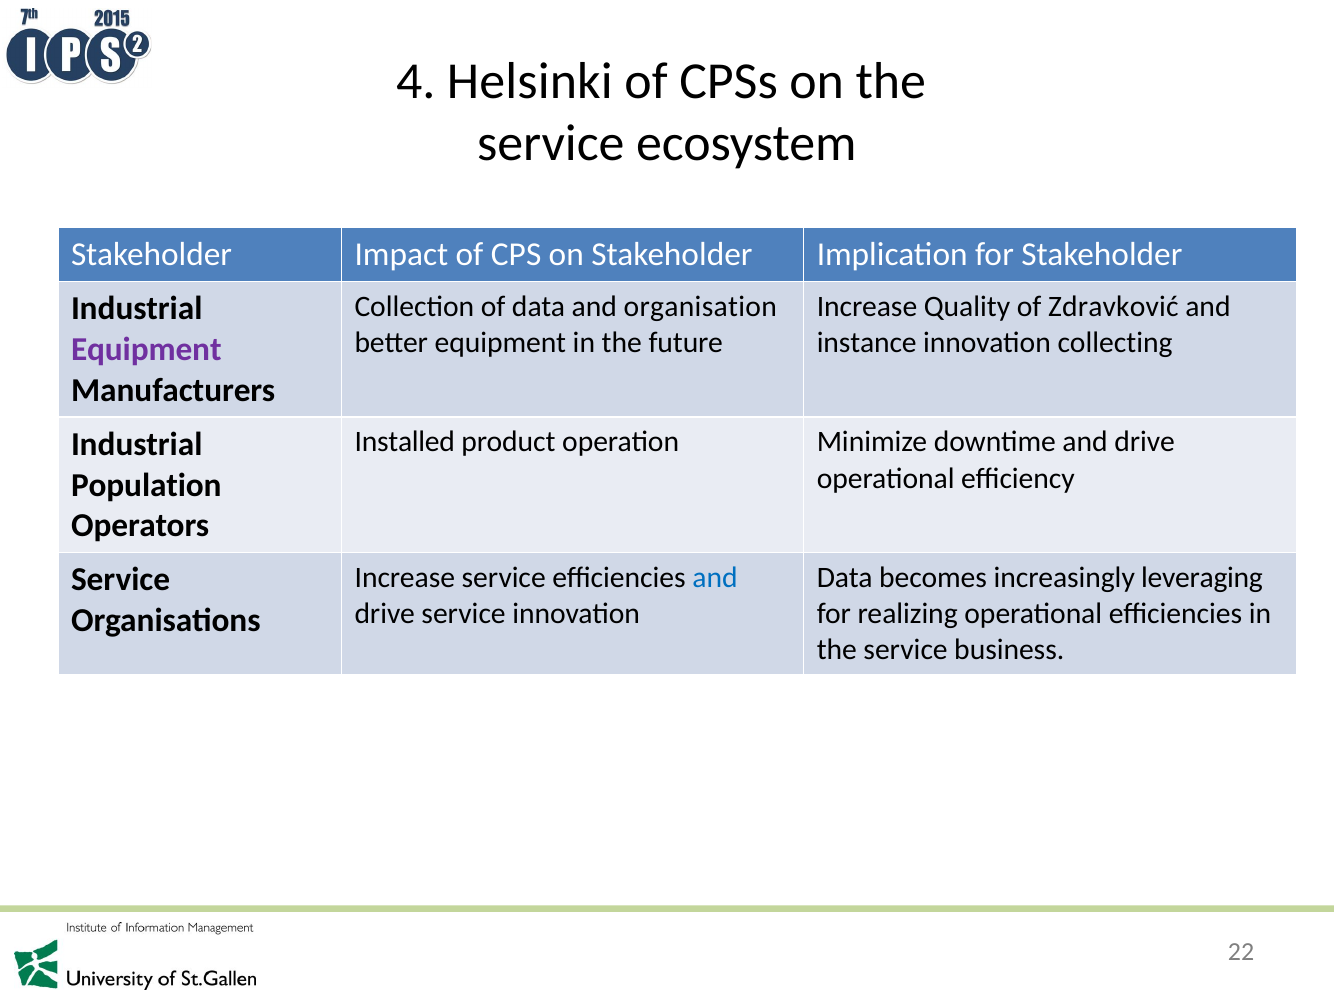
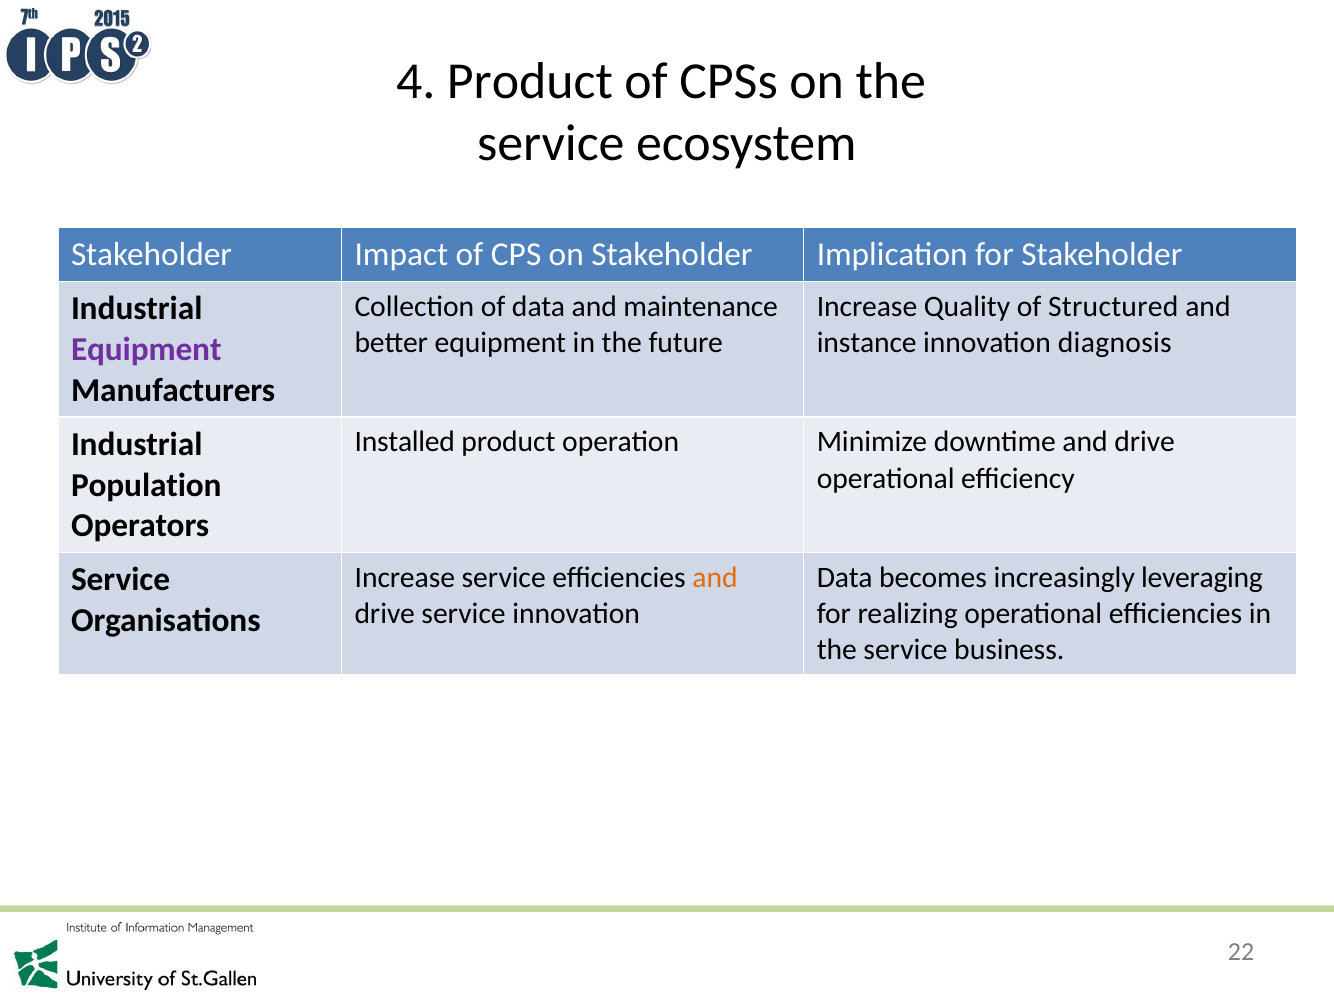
4 Helsinki: Helsinki -> Product
organisation: organisation -> maintenance
Zdravković: Zdravković -> Structured
collecting: collecting -> diagnosis
and at (715, 577) colour: blue -> orange
